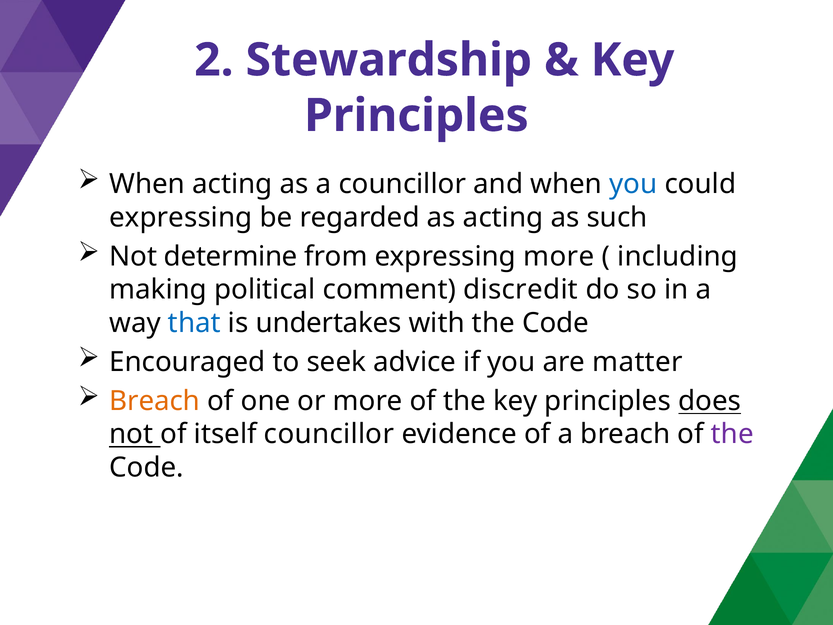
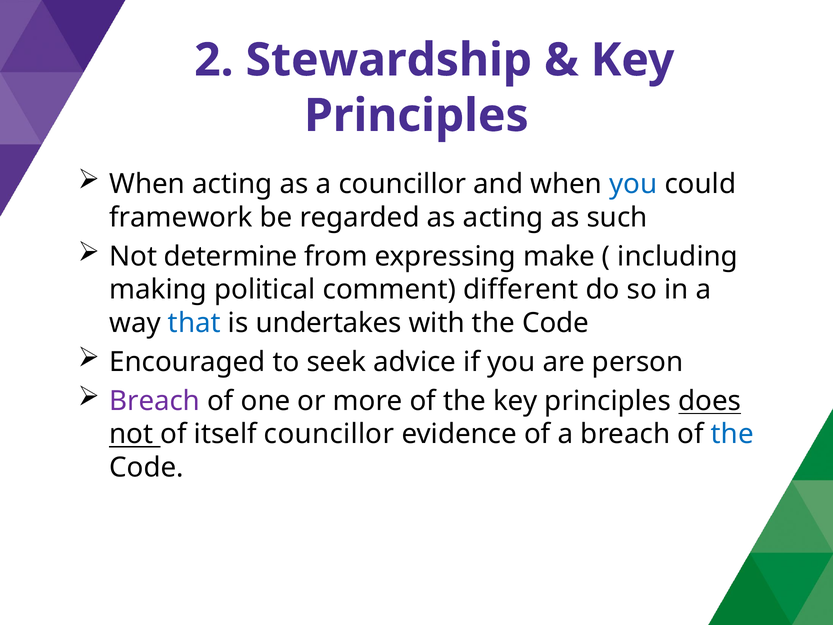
expressing at (181, 218): expressing -> framework
expressing more: more -> make
discredit: discredit -> different
matter: matter -> person
Breach at (155, 401) colour: orange -> purple
the at (732, 434) colour: purple -> blue
